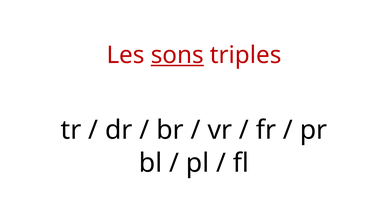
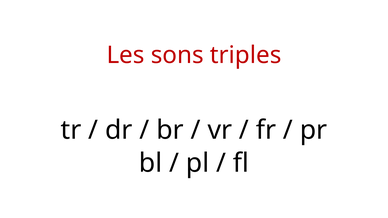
sons underline: present -> none
